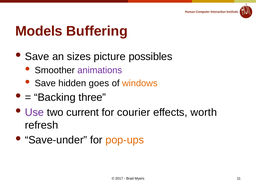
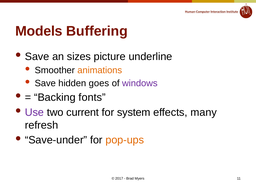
possibles: possibles -> underline
animations colour: purple -> orange
windows colour: orange -> purple
three: three -> fonts
courier: courier -> system
worth: worth -> many
